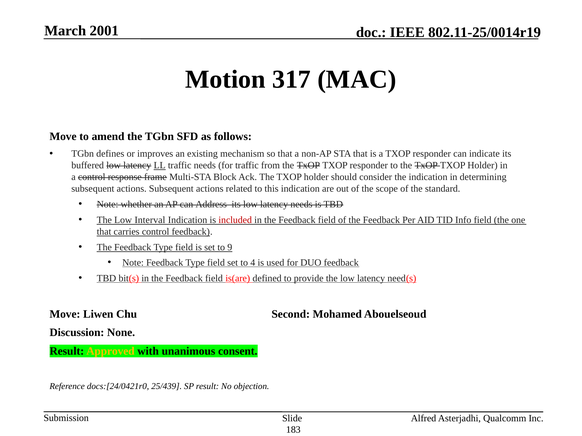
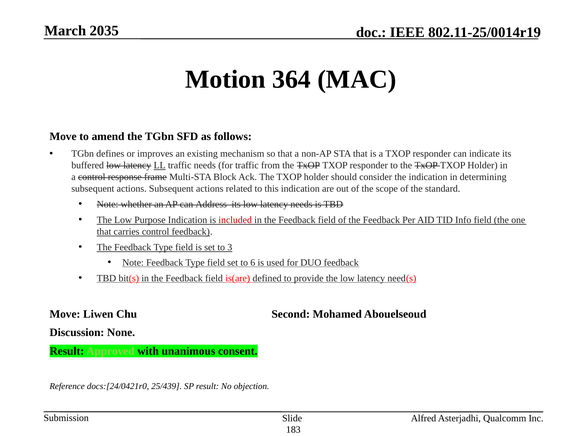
2001: 2001 -> 2035
317: 317 -> 364
Interval: Interval -> Purpose
9: 9 -> 3
4: 4 -> 6
Approved colour: yellow -> light green
